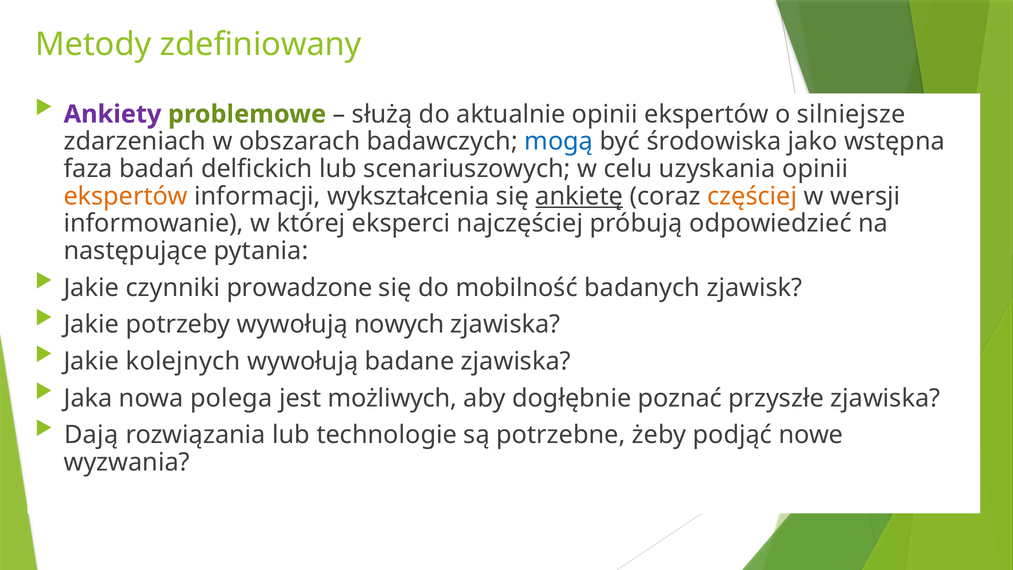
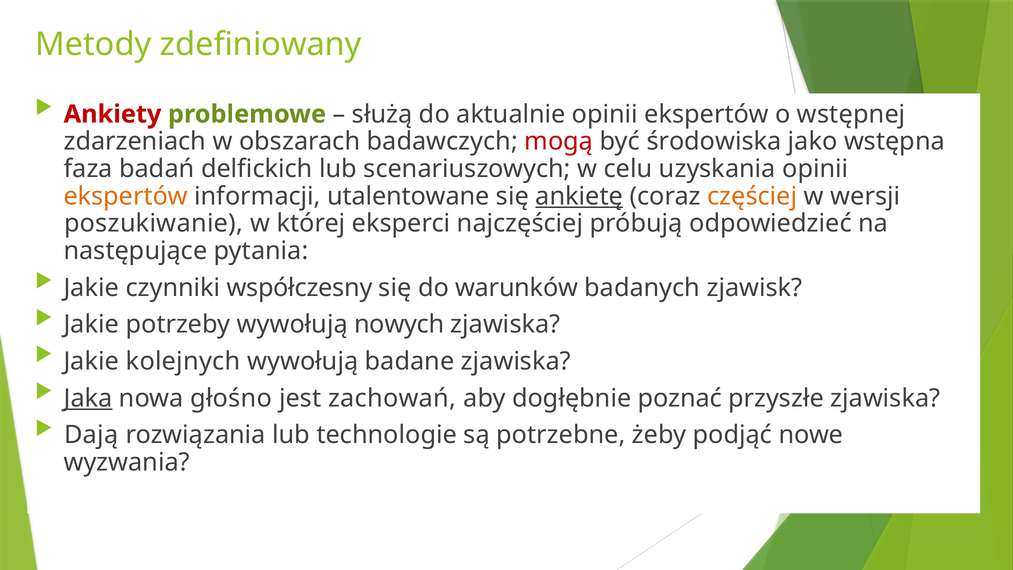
Ankiety colour: purple -> red
silniejsze: silniejsze -> wstępnej
mogą colour: blue -> red
wykształcenia: wykształcenia -> utalentowane
informowanie: informowanie -> poszukiwanie
prowadzone: prowadzone -> współczesny
mobilność: mobilność -> warunków
Jaka underline: none -> present
polega: polega -> głośno
możliwych: możliwych -> zachowań
